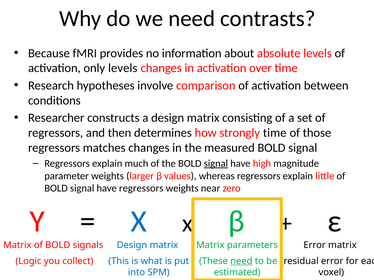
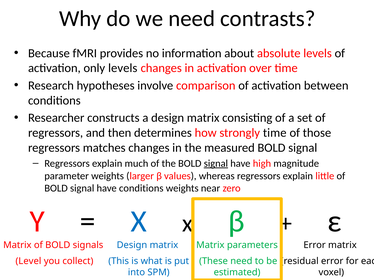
have regressors: regressors -> conditions
Logic: Logic -> Level
need at (241, 261) underline: present -> none
